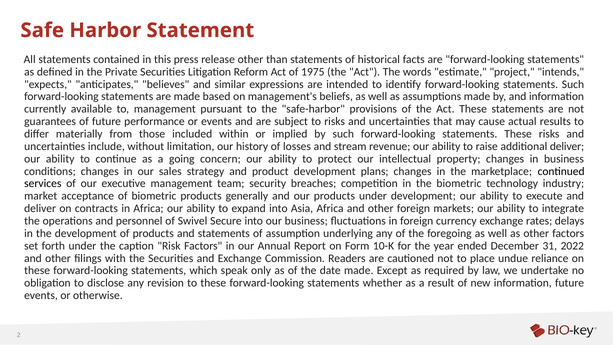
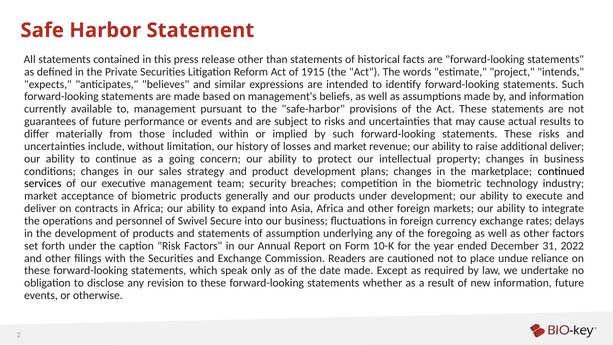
1975: 1975 -> 1915
and stream: stream -> market
